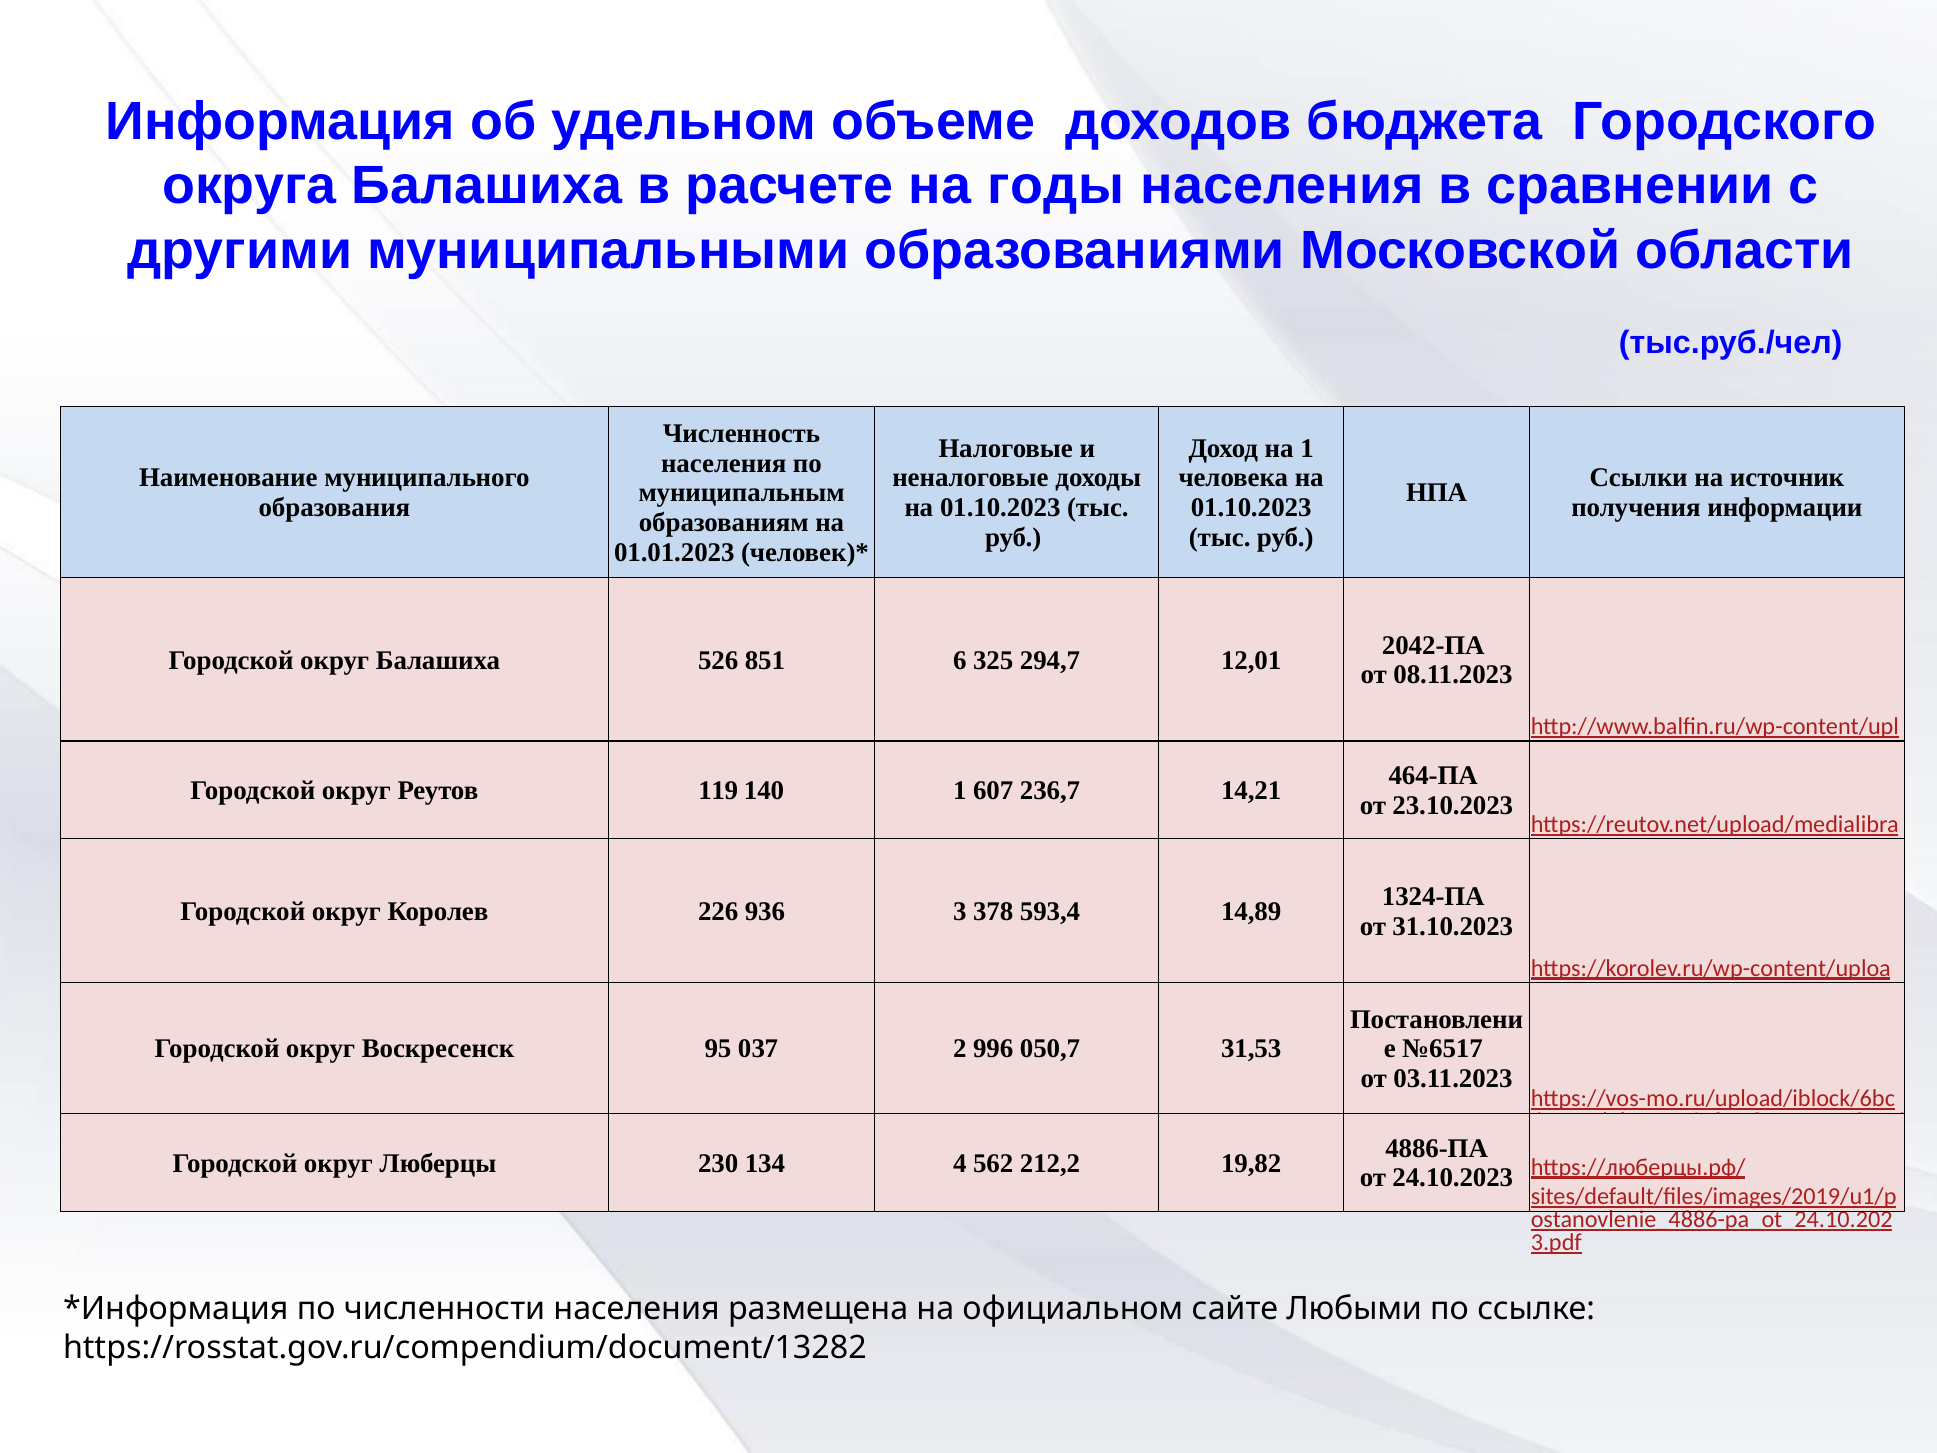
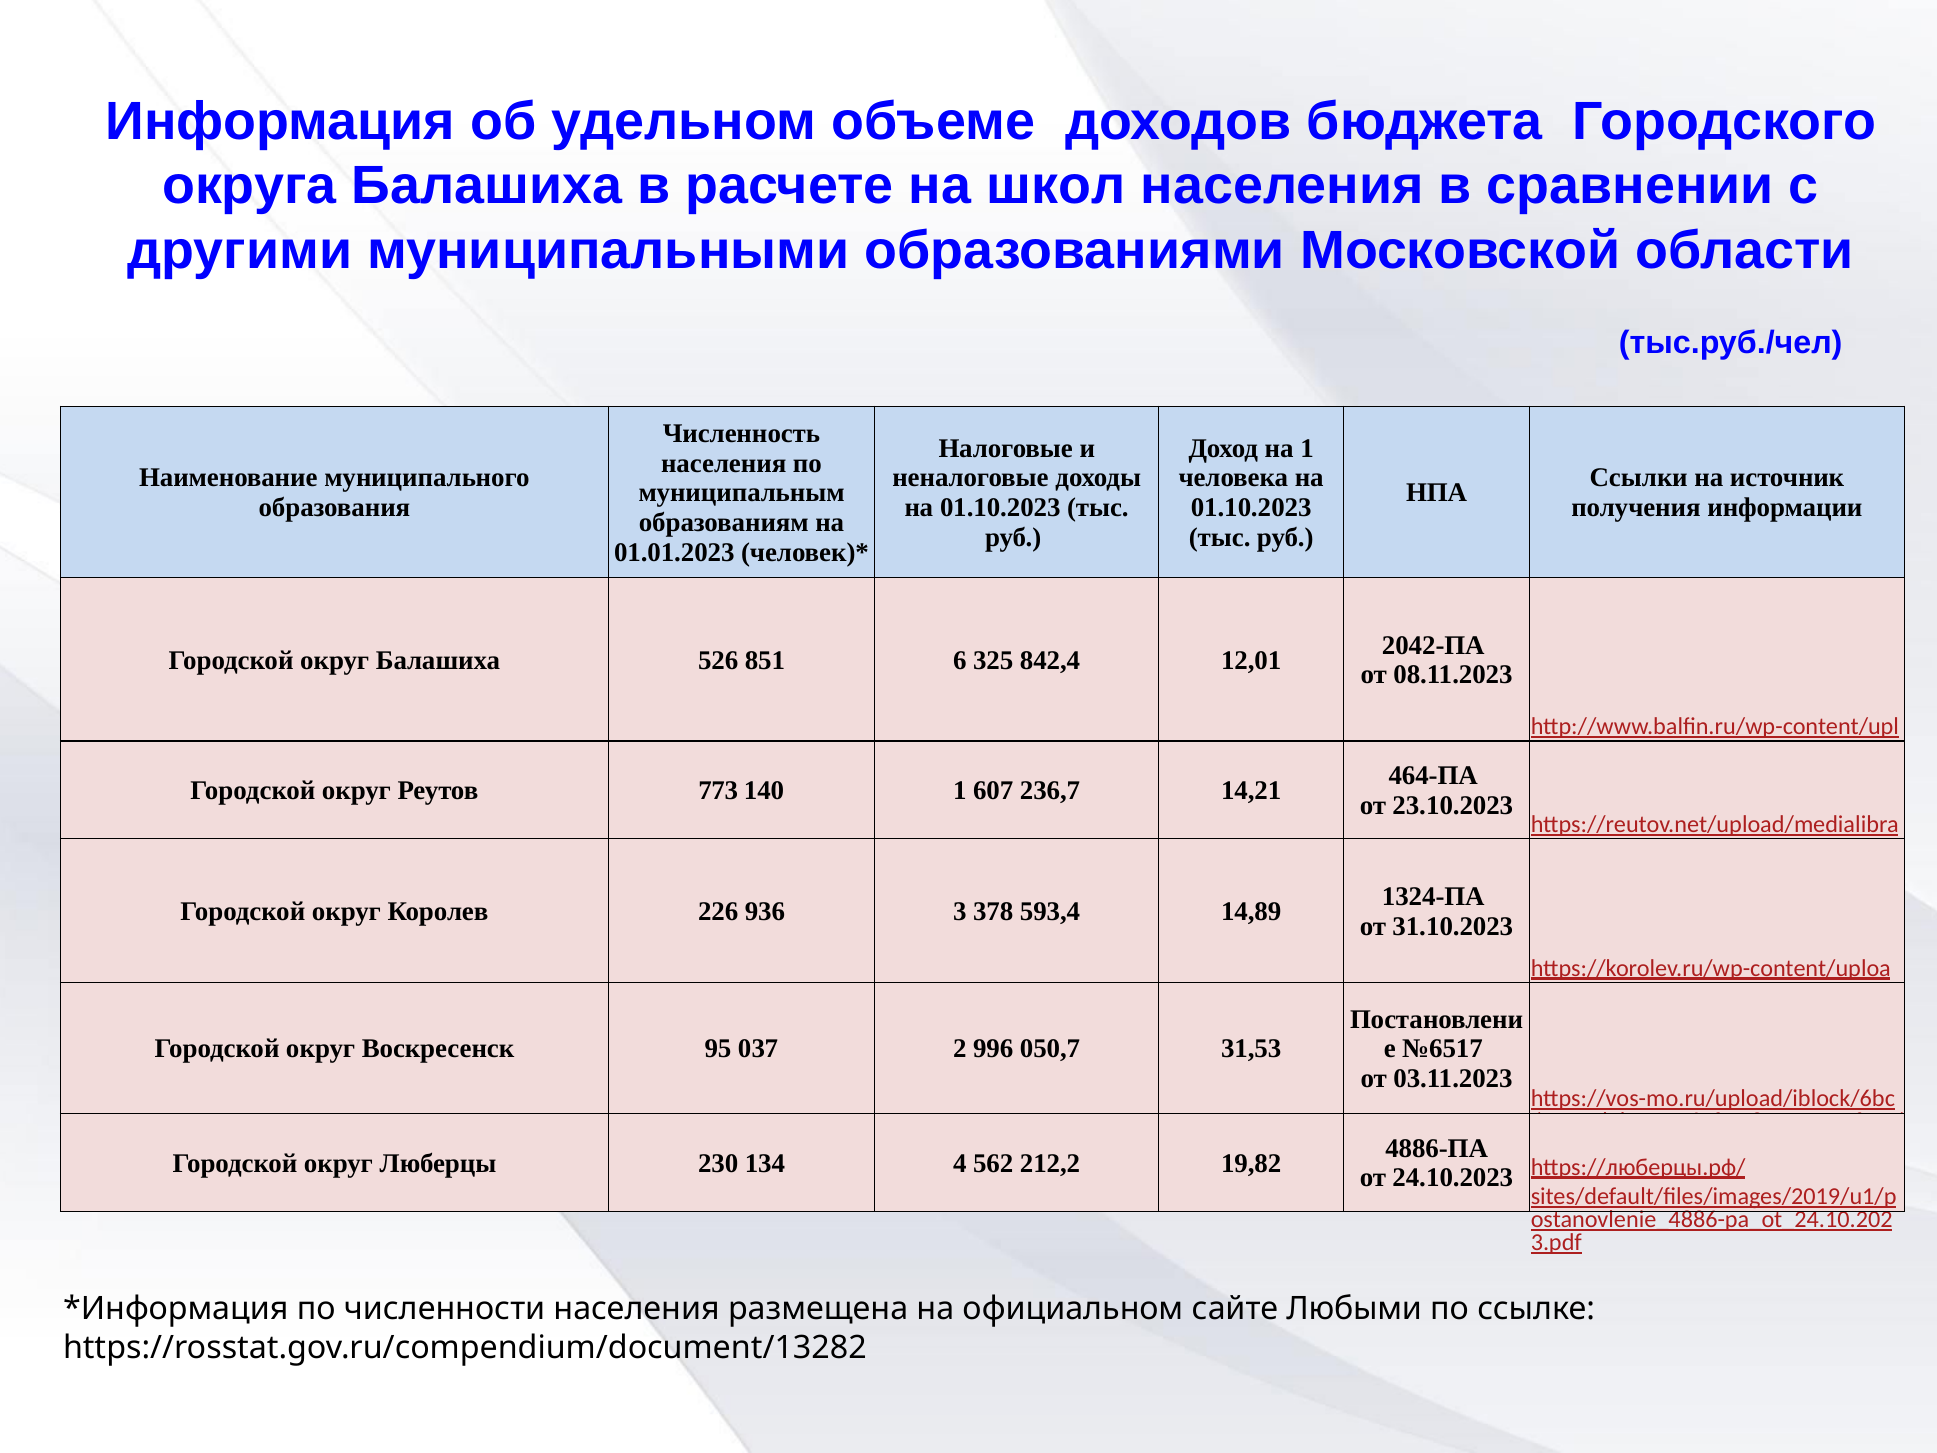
годы: годы -> школ
294,7: 294,7 -> 842,4
119: 119 -> 773
